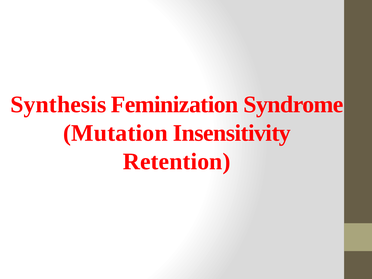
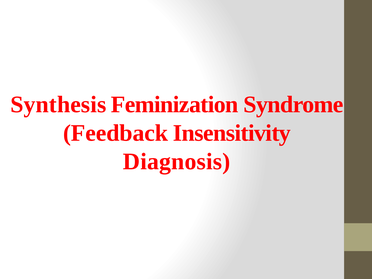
Mutation: Mutation -> Feedback
Retention: Retention -> Diagnosis
